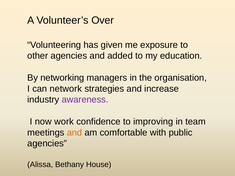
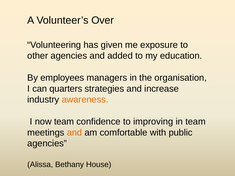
networking: networking -> employees
network: network -> quarters
awareness colour: purple -> orange
now work: work -> team
